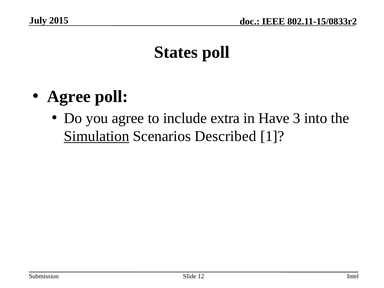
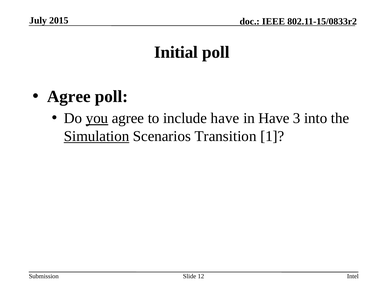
States: States -> Initial
you underline: none -> present
include extra: extra -> have
Described: Described -> Transition
